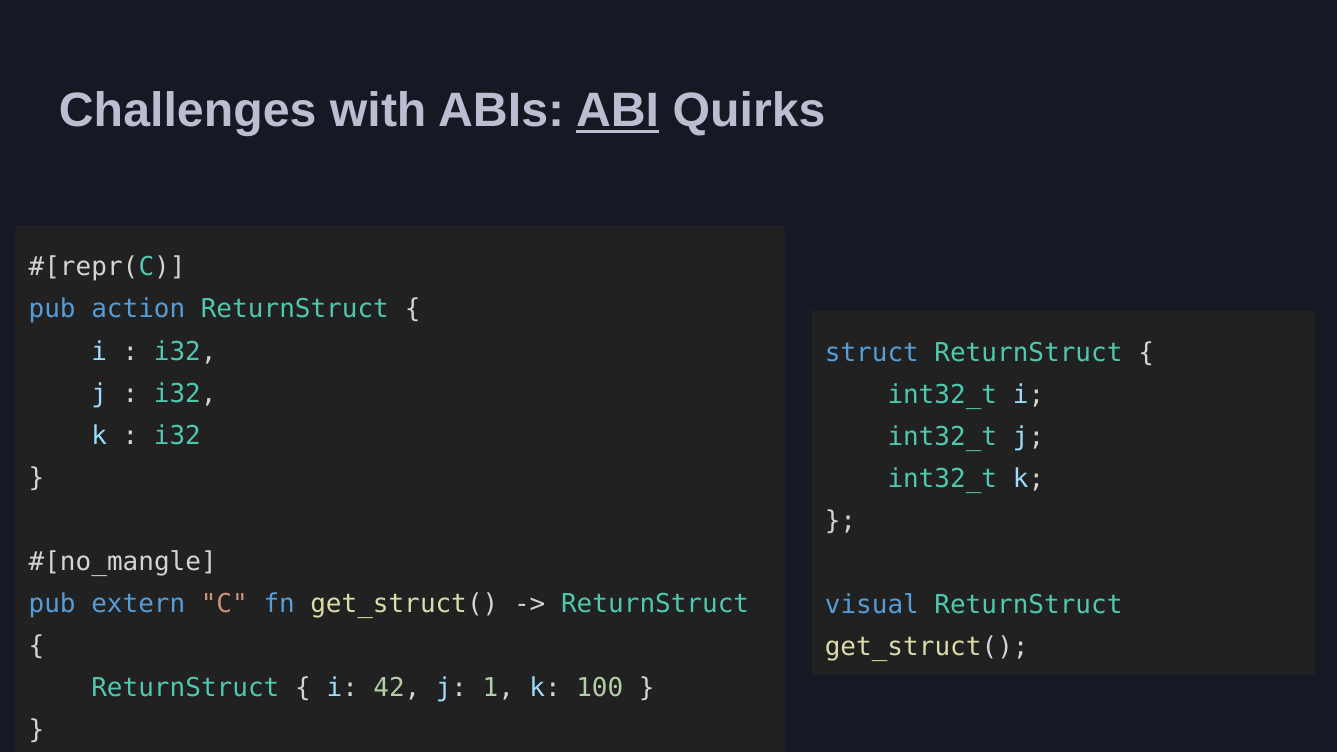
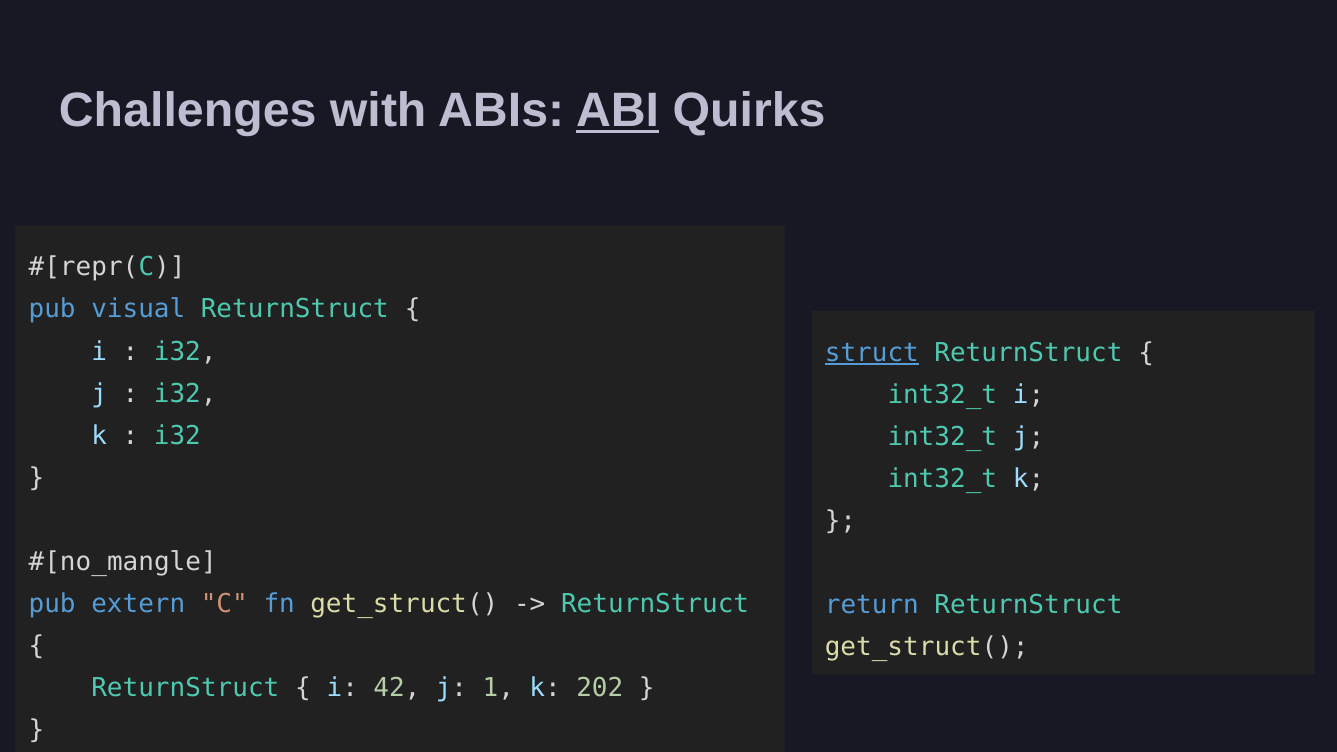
action: action -> visual
struct underline: none -> present
visual: visual -> return
100: 100 -> 202
